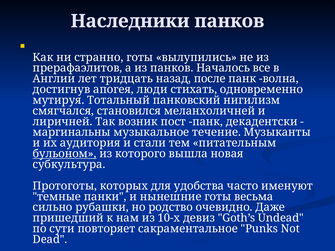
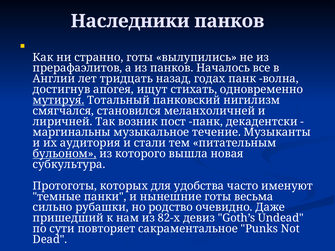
после: после -> годах
люди: люди -> ищут
мутируя underline: none -> present
10-х: 10-х -> 82-х
